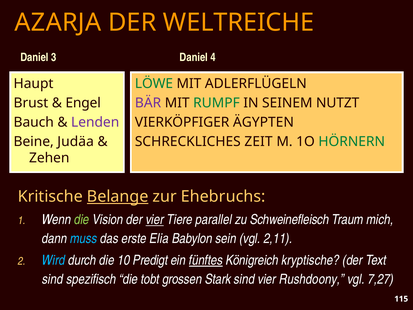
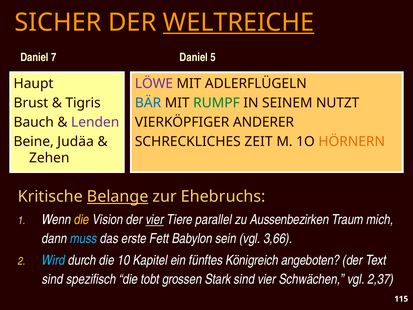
AZARJA: AZARJA -> SICHER
WELTREICHE underline: none -> present
3: 3 -> 7
4: 4 -> 5
LÖWE colour: green -> purple
Engel: Engel -> Tigris
BÄR colour: purple -> blue
ÄGYPTEN: ÄGYPTEN -> ANDERER
HÖRNERN colour: green -> orange
die at (82, 219) colour: light green -> yellow
Schweinefleisch: Schweinefleisch -> Aussenbezirken
Elia: Elia -> Fett
2,11: 2,11 -> 3,66
Predigt: Predigt -> Kapitel
fünftes underline: present -> none
kryptische: kryptische -> angeboten
Rushdoony: Rushdoony -> Schwächen
7,27: 7,27 -> 2,37
